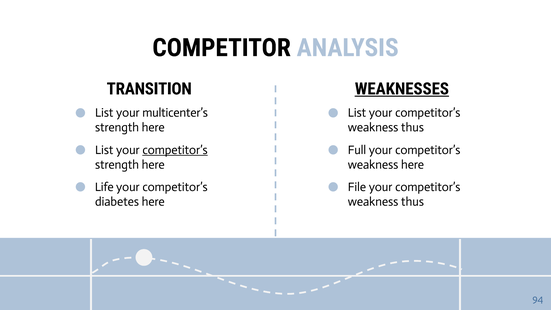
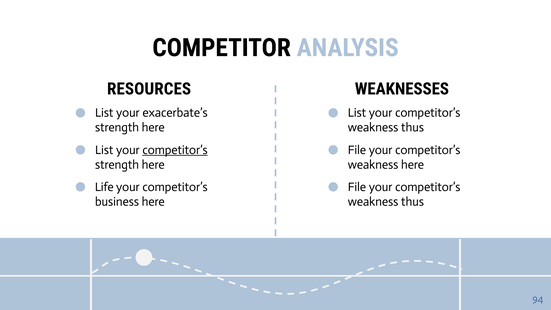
TRANSITION: TRANSITION -> RESOURCES
WEAKNESSES underline: present -> none
multicenter’s: multicenter’s -> exacerbate’s
Full at (357, 150): Full -> File
diabetes: diabetes -> business
